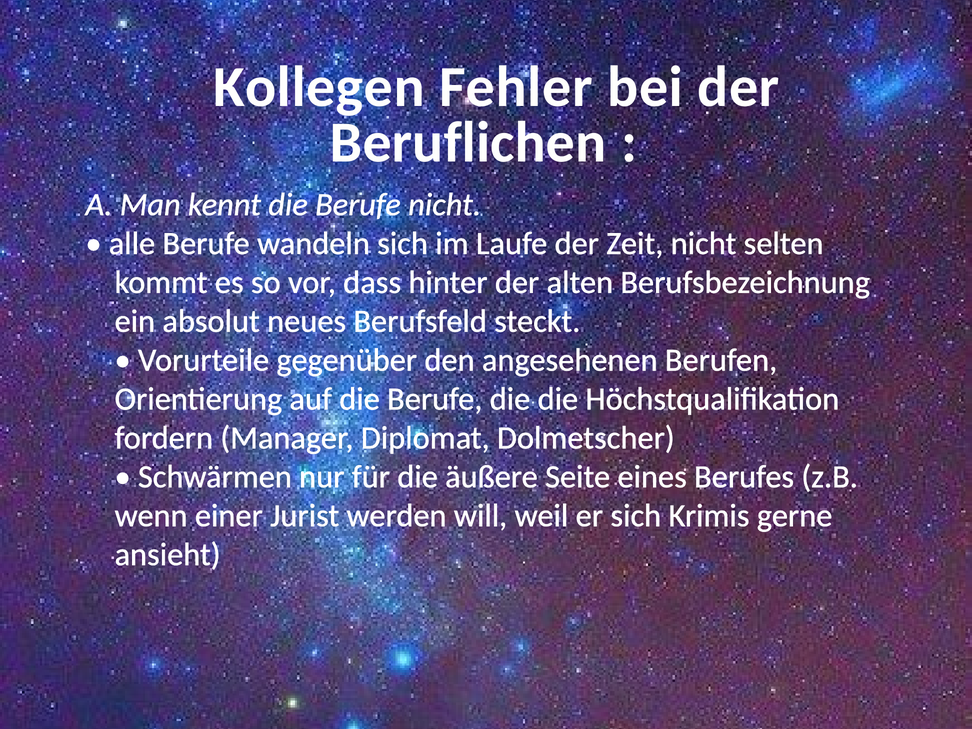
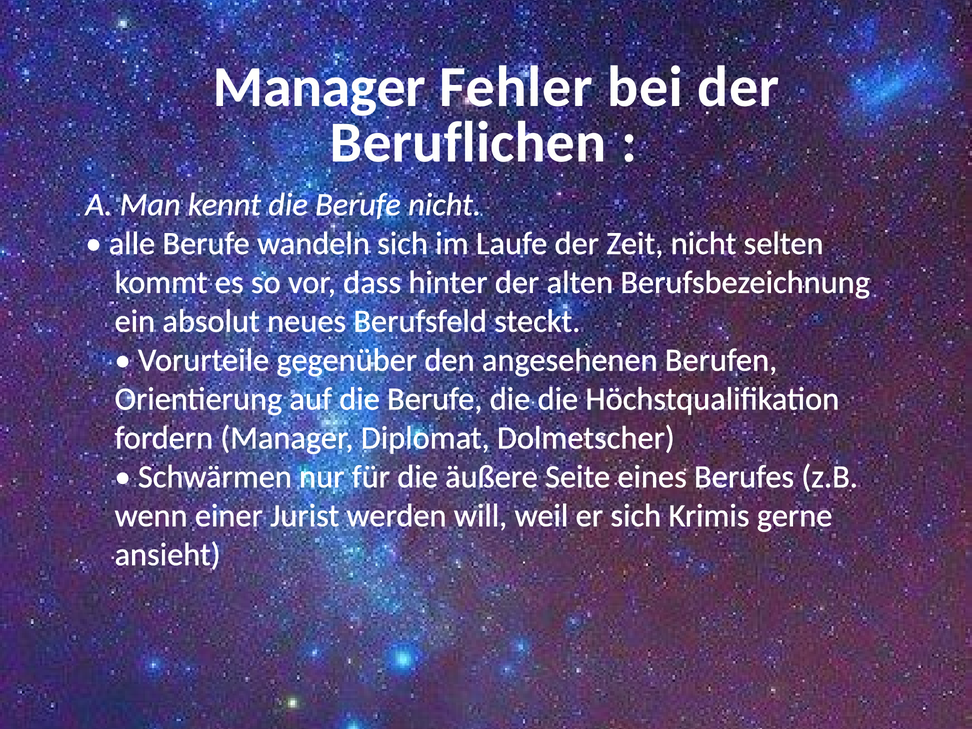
Kollegen at (319, 87): Kollegen -> Manager
